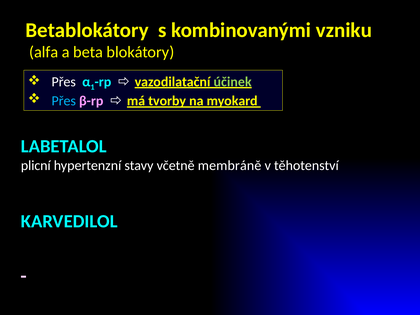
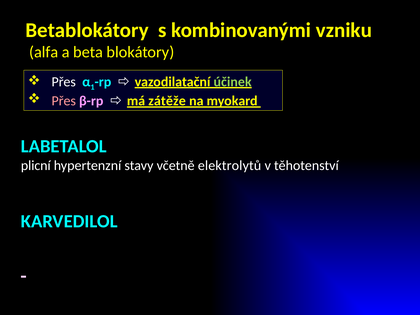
Přes at (64, 101) colour: light blue -> pink
tvorby: tvorby -> zátěže
membráně: membráně -> elektrolytů
